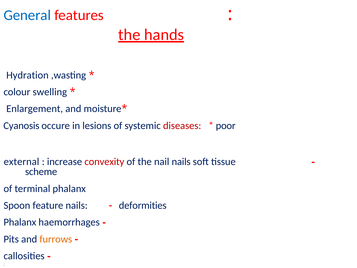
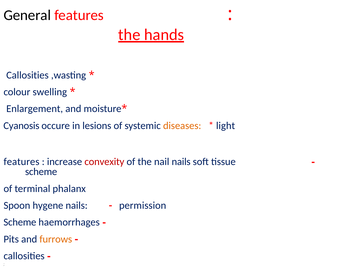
General colour: blue -> black
Hydration at (27, 75): Hydration -> Callosities
diseases colour: red -> orange
poor: poor -> light
external at (21, 162): external -> features
feature: feature -> hygene
deformities: deformities -> permission
Phalanx at (20, 222): Phalanx -> Scheme
